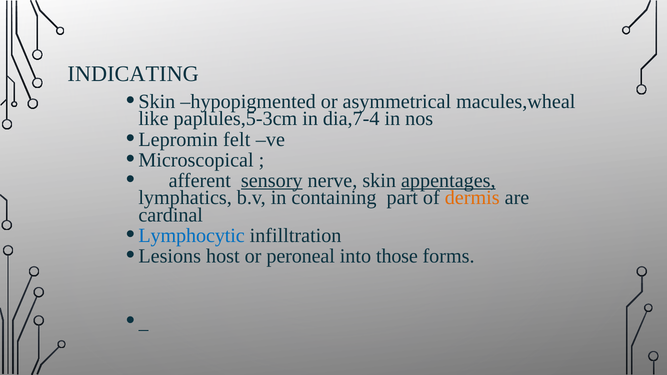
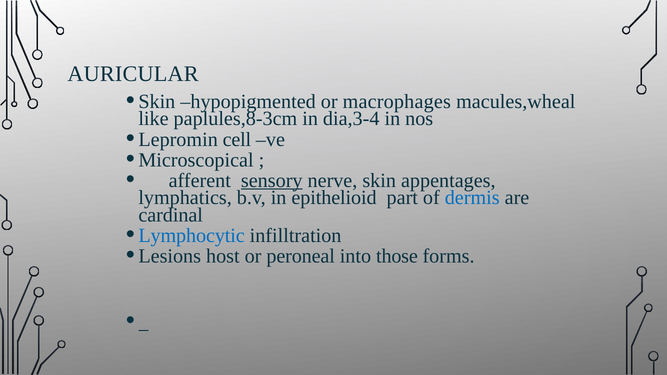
INDICATING: INDICATING -> AURICULAR
asymmetrical: asymmetrical -> macrophages
paplules,5-3cm: paplules,5-3cm -> paplules,8-3cm
dia,7-4: dia,7-4 -> dia,3-4
felt: felt -> cell
appentages underline: present -> none
containing: containing -> epithelioid
dermis colour: orange -> blue
